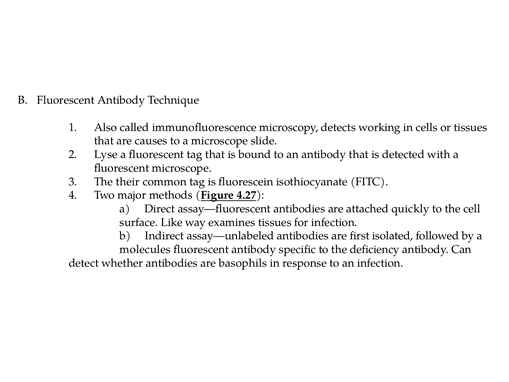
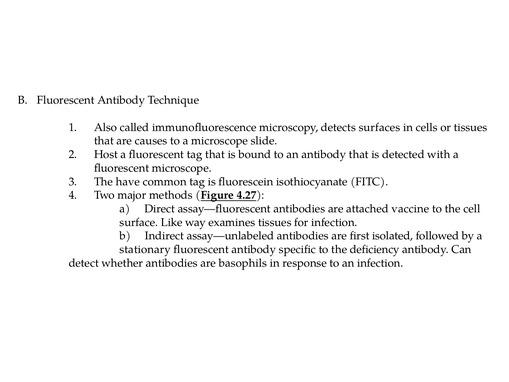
working: working -> surfaces
Lyse: Lyse -> Host
their: their -> have
quickly: quickly -> vaccine
molecules: molecules -> stationary
